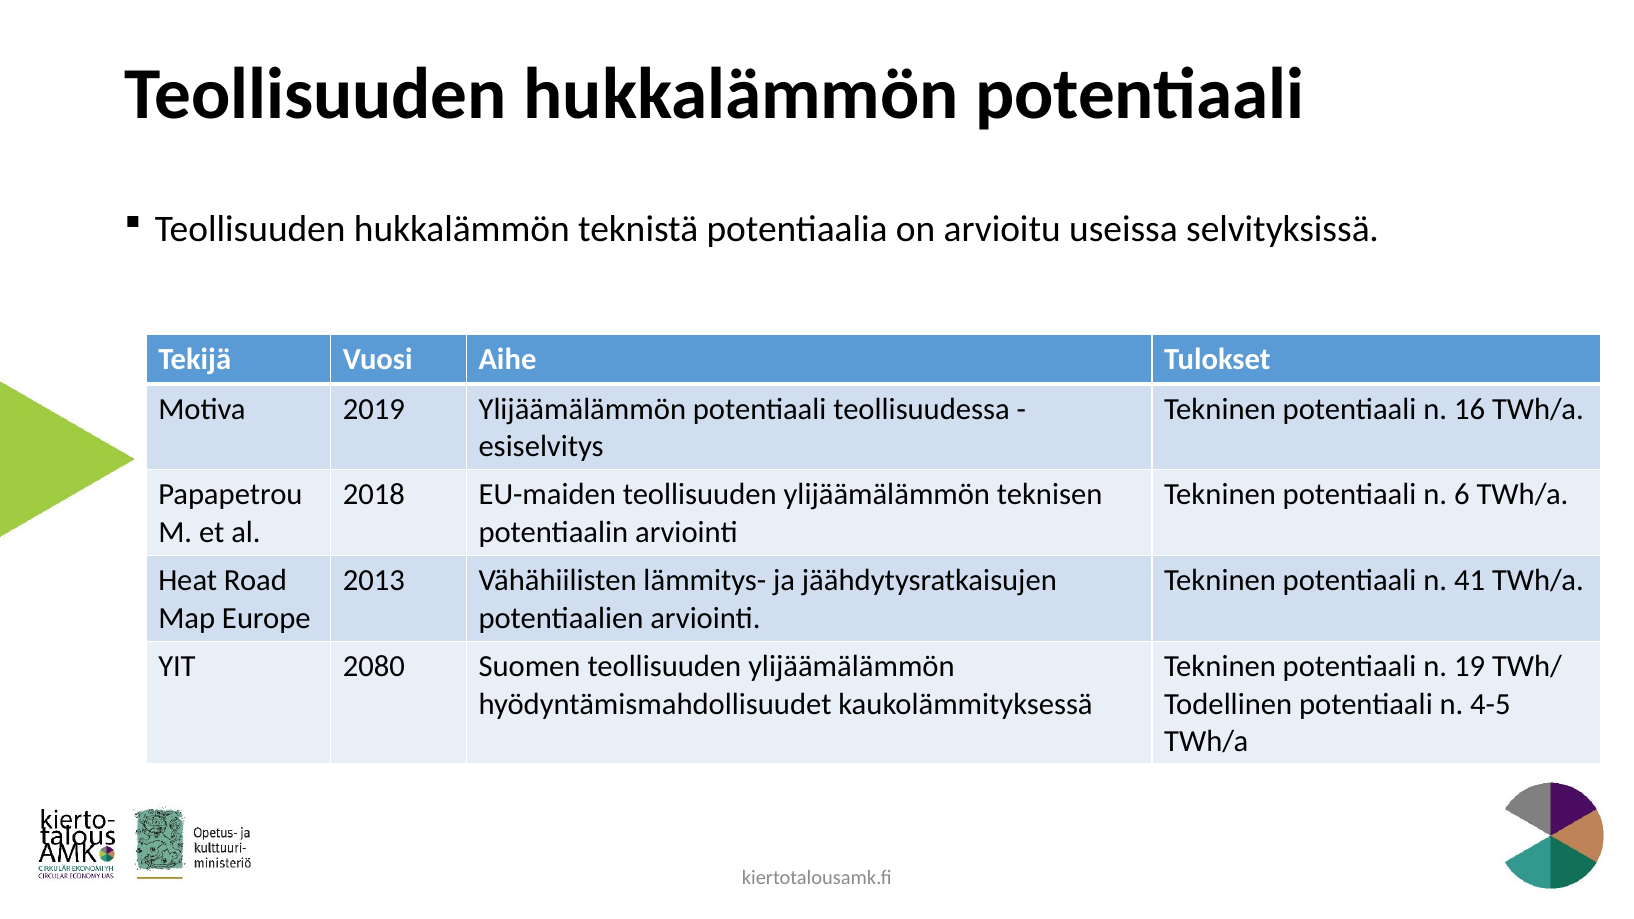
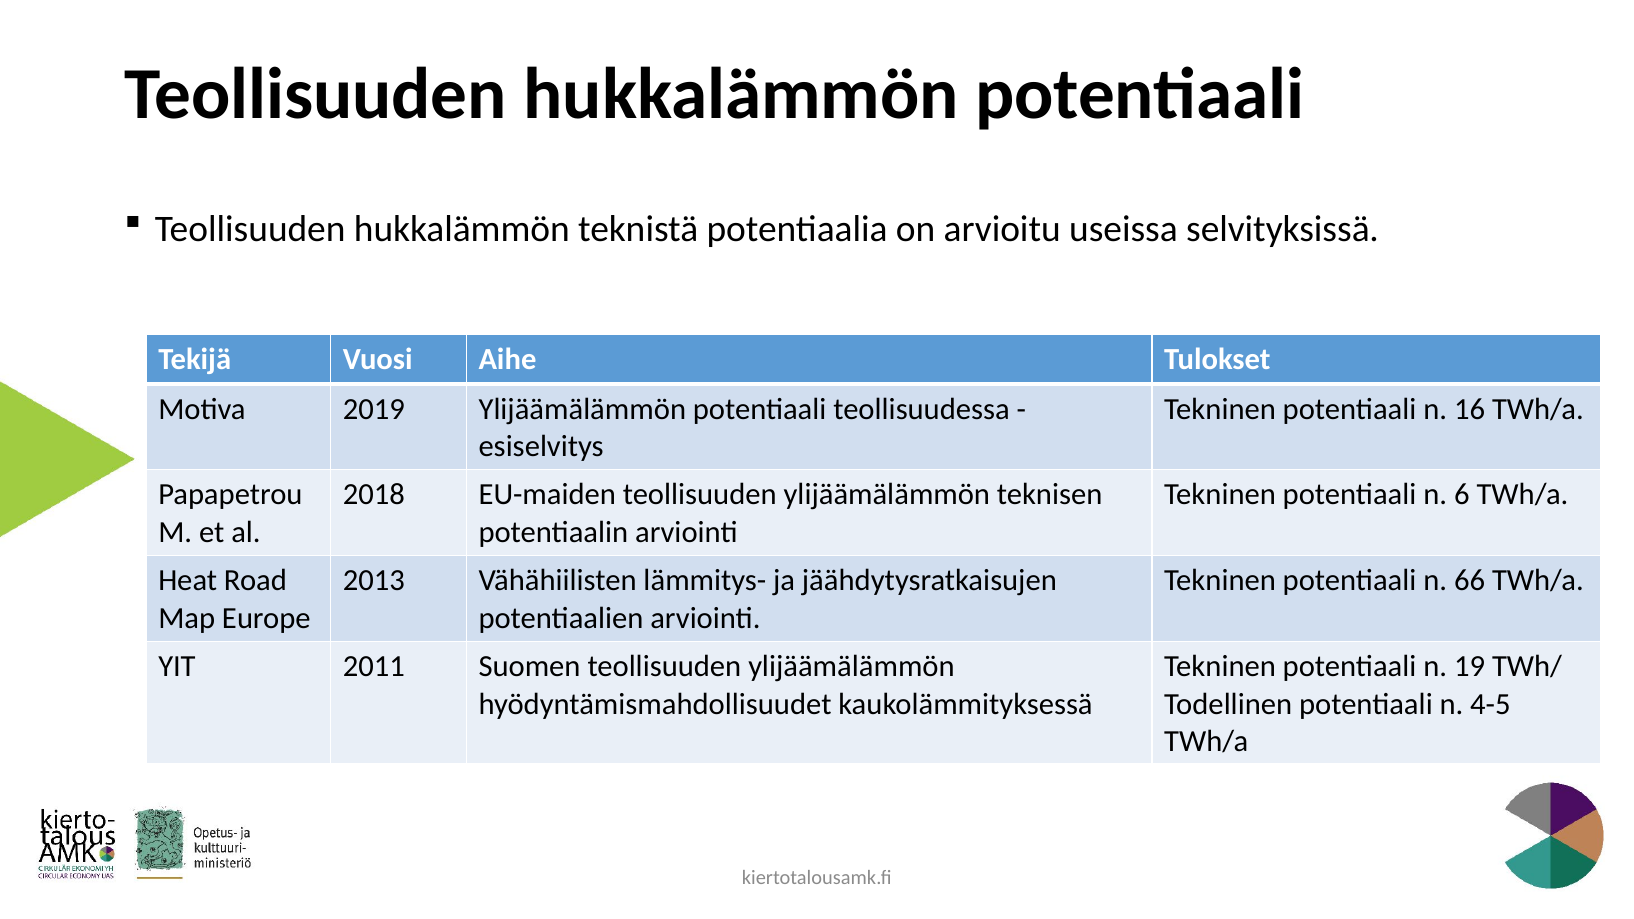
41: 41 -> 66
2080: 2080 -> 2011
